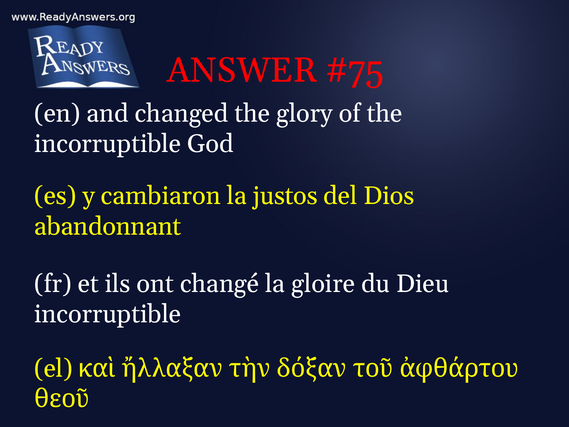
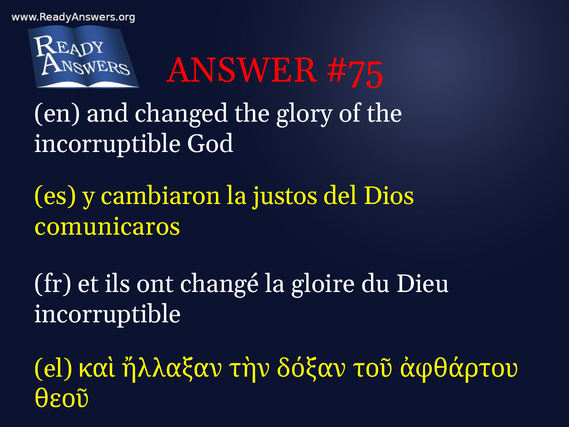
abandonnant: abandonnant -> comunicaros
